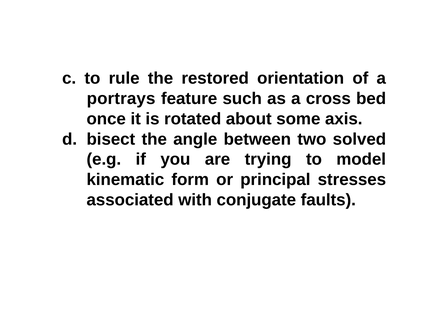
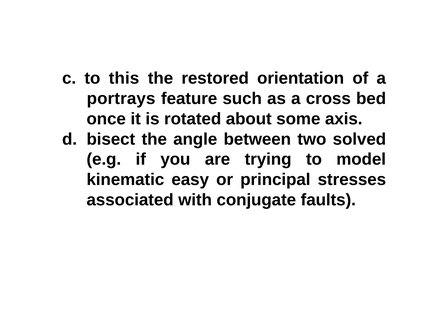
rule: rule -> this
form: form -> easy
